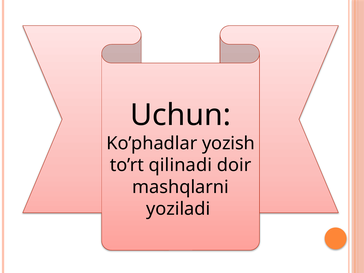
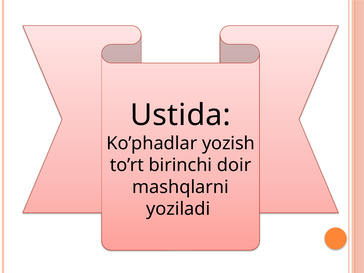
Uchun: Uchun -> Ustida
qilinadi: qilinadi -> birinchi
